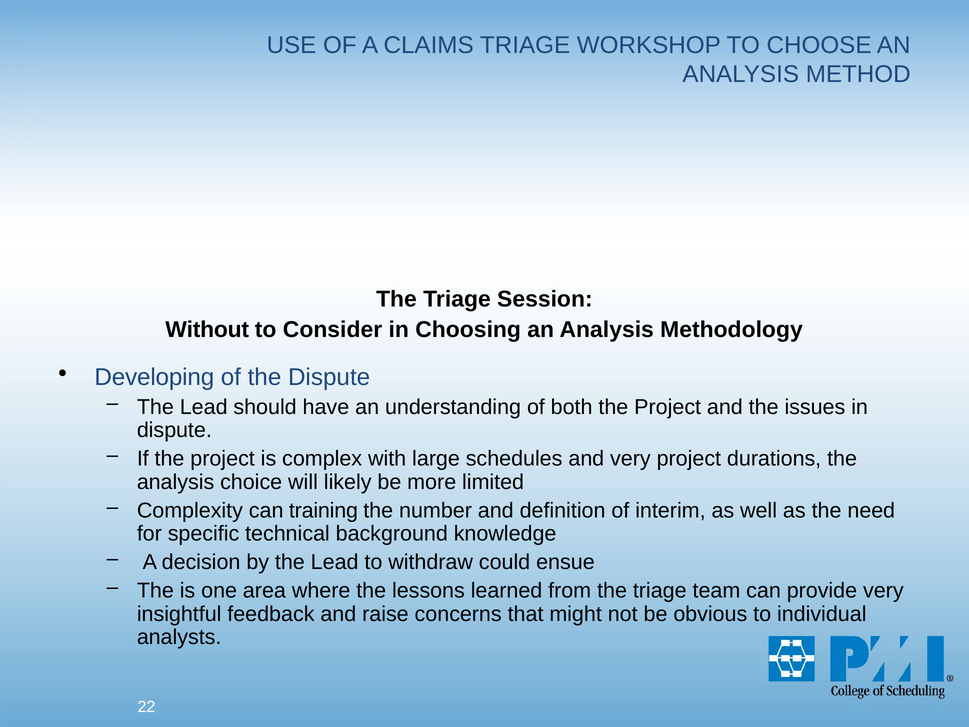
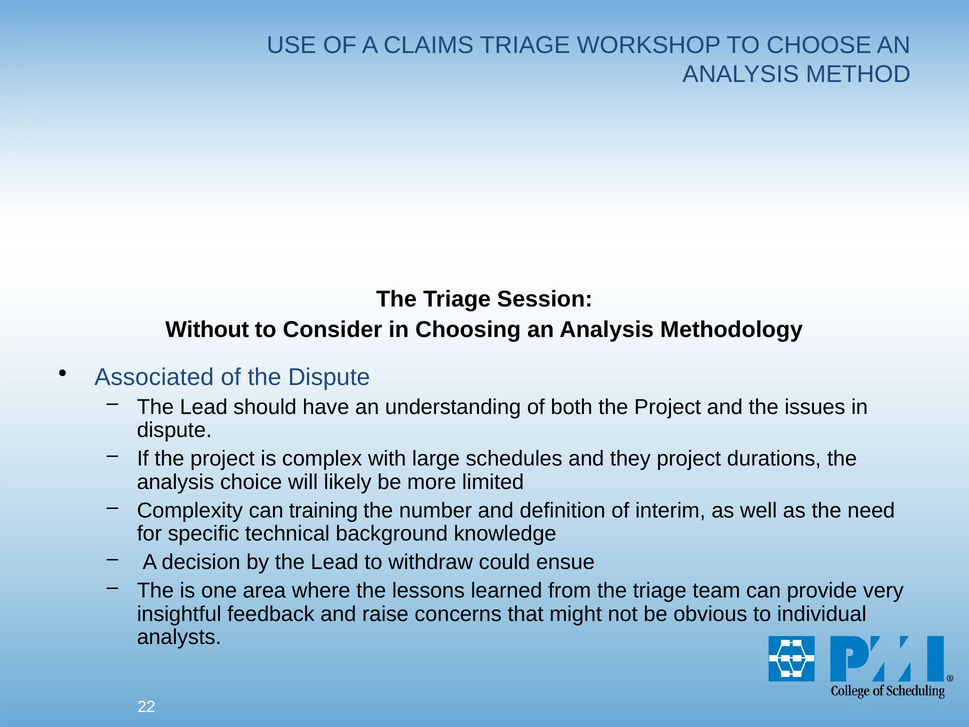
Developing: Developing -> Associated
and very: very -> they
